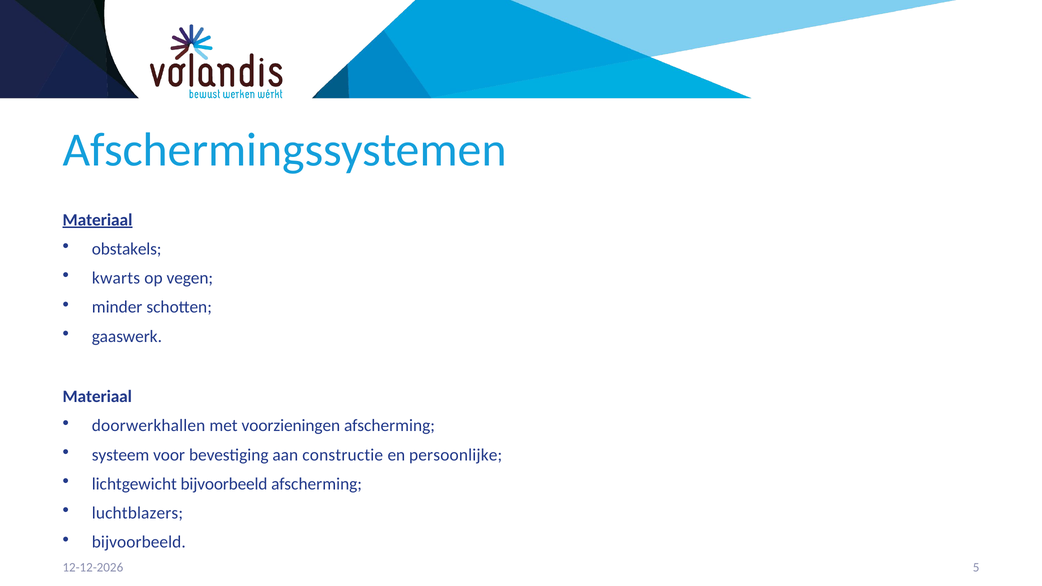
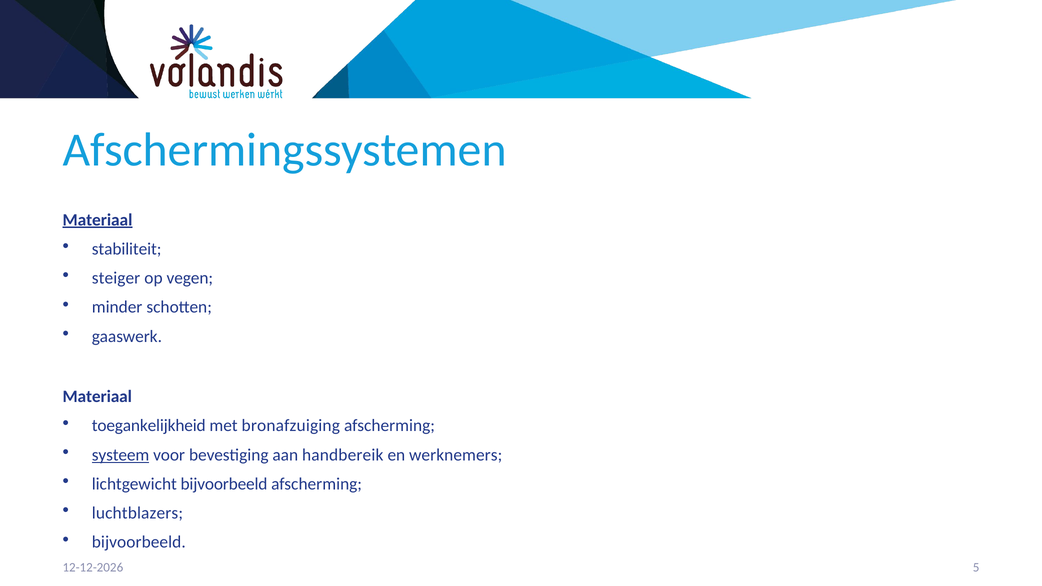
obstakels: obstakels -> stabiliteit
kwarts: kwarts -> steiger
doorwerkhallen: doorwerkhallen -> toegankelijkheid
voorzieningen: voorzieningen -> bronafzuiging
systeem underline: none -> present
constructie: constructie -> handbereik
persoonlijke: persoonlijke -> werknemers
